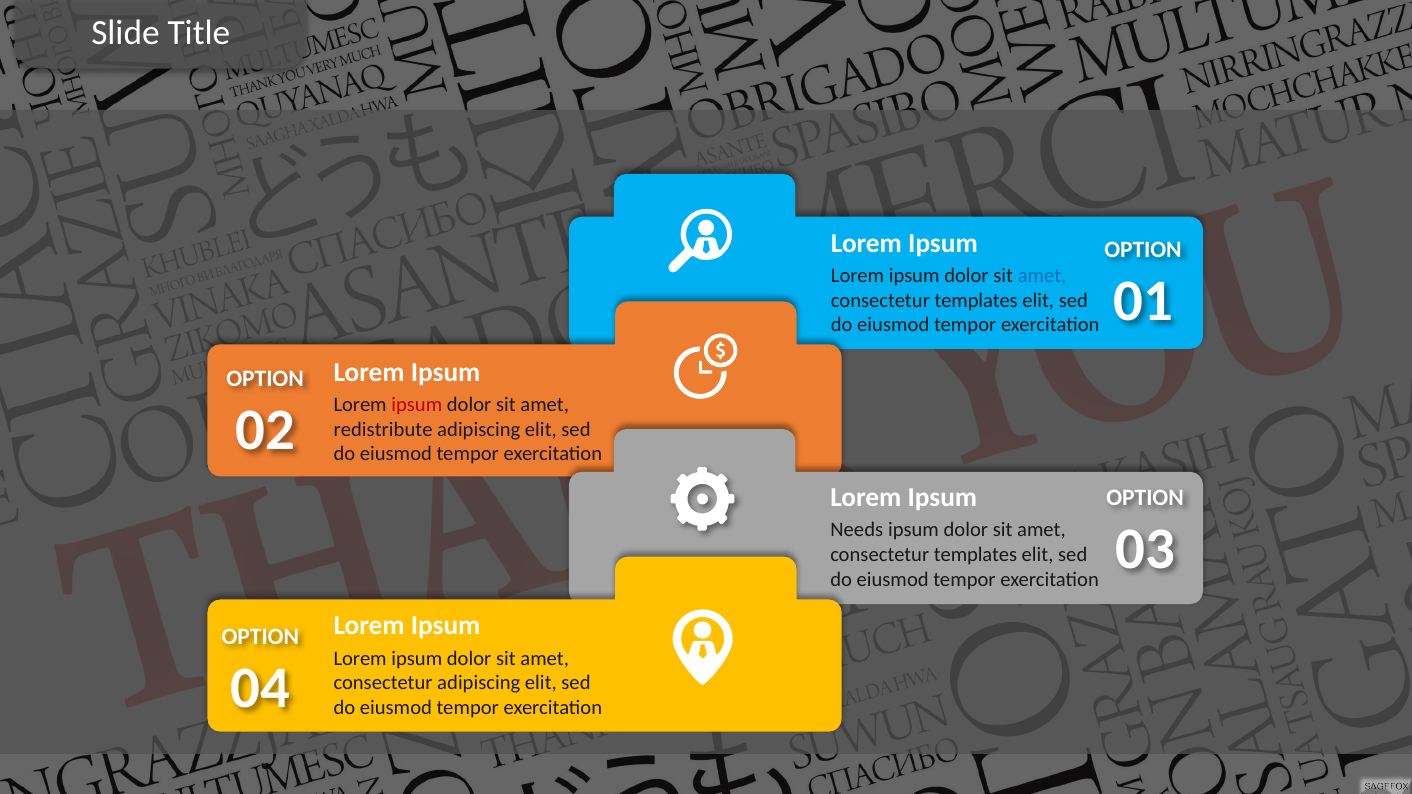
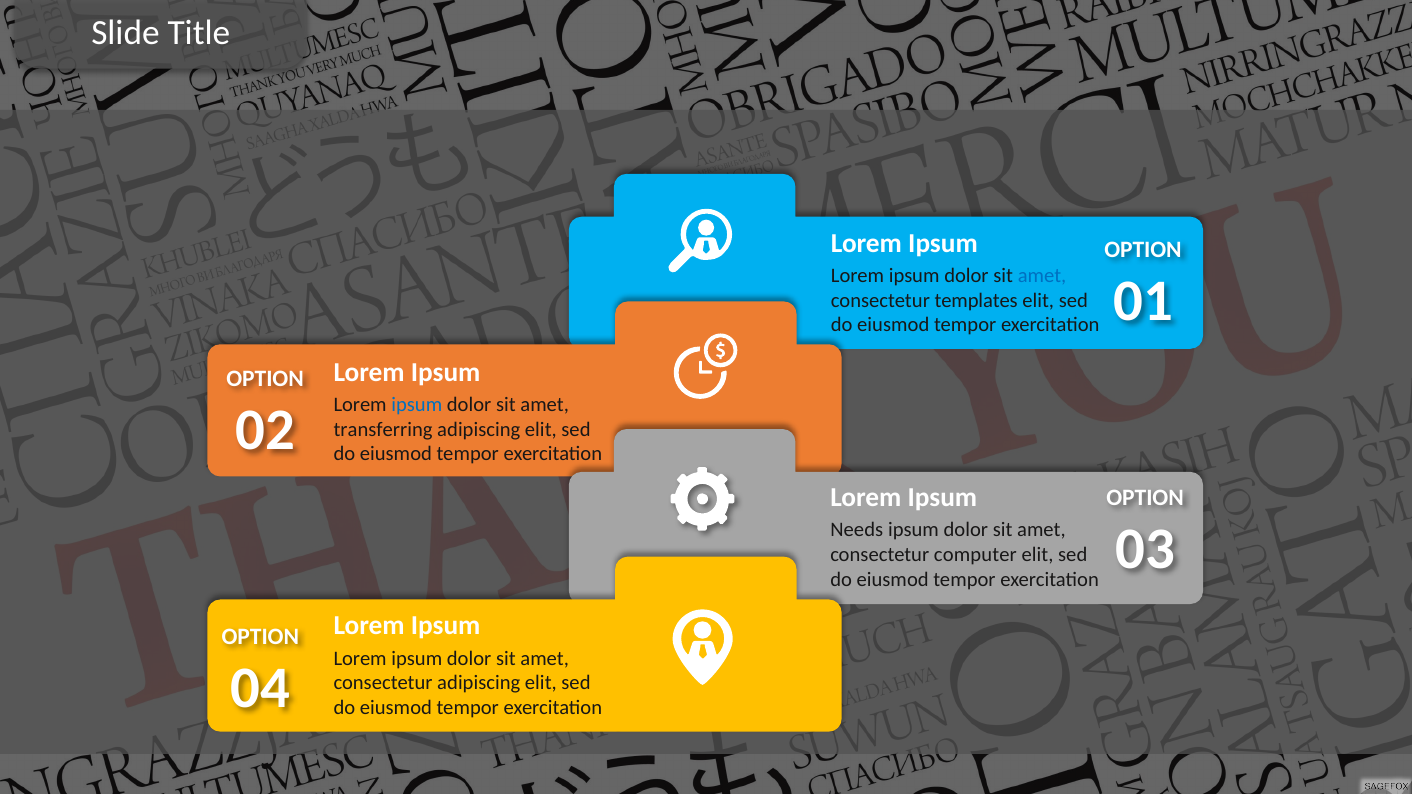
ipsum at (417, 405) colour: red -> blue
redistribute: redistribute -> transferring
templates at (976, 555): templates -> computer
